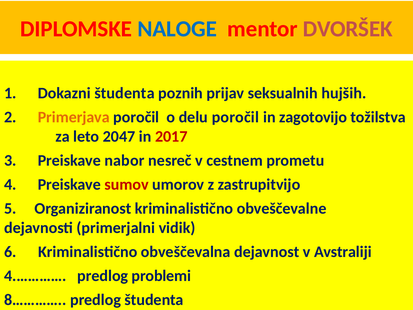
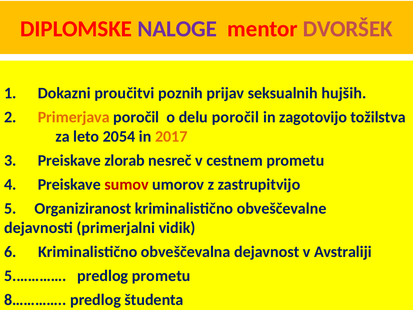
NALOGE colour: blue -> purple
Dokazni študenta: študenta -> proučitvi
2047: 2047 -> 2054
2017 colour: red -> orange
nabor: nabor -> zlorab
4.…………: 4.………… -> 5.…………
predlog problemi: problemi -> prometu
